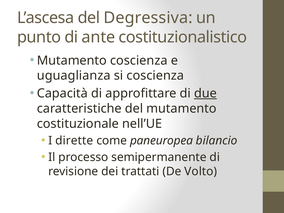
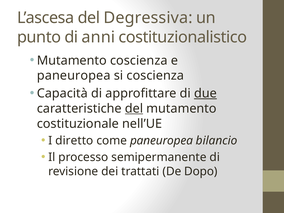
ante: ante -> anni
uguaglianza at (74, 76): uguaglianza -> paneuropea
del at (134, 108) underline: none -> present
dirette: dirette -> diretto
Volto: Volto -> Dopo
